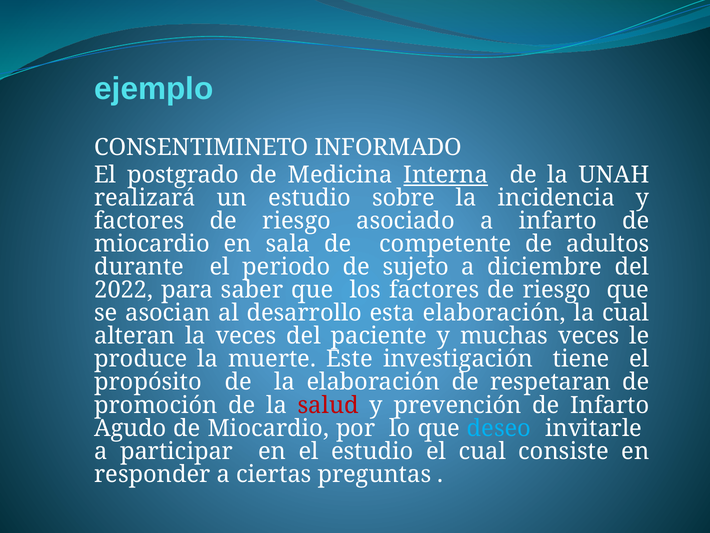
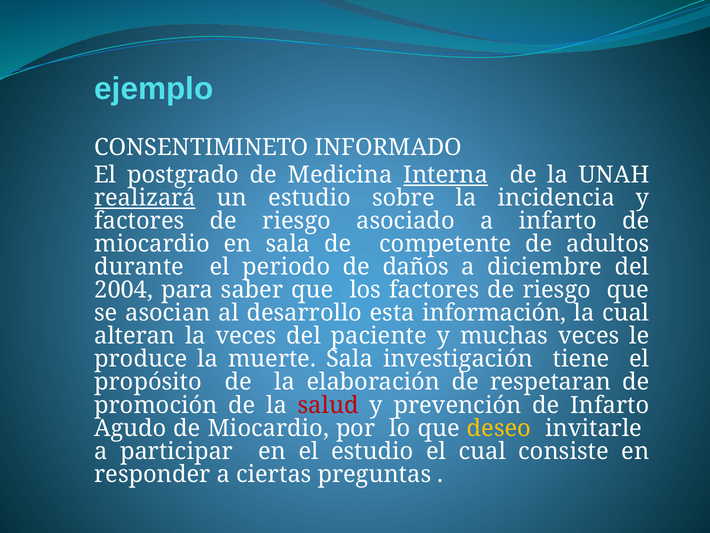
realizará underline: none -> present
sujeto: sujeto -> daños
2022: 2022 -> 2004
esta elaboración: elaboración -> información
muerte Este: Este -> Sala
deseo colour: light blue -> yellow
